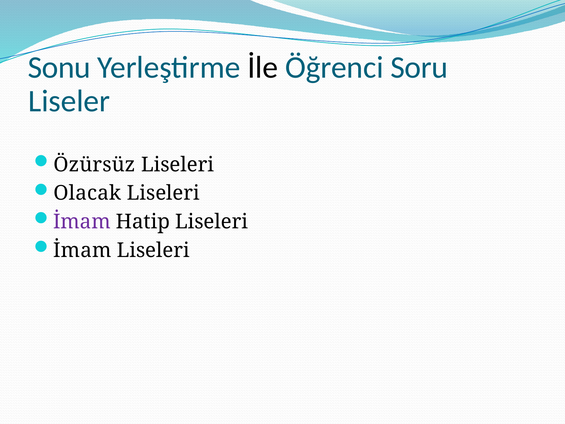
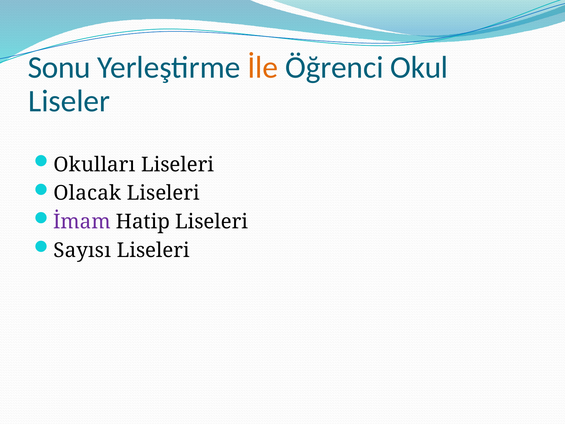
İle colour: black -> orange
Soru: Soru -> Okul
Özürsüz: Özürsüz -> Okulları
İmam at (82, 250): İmam -> Sayısı
